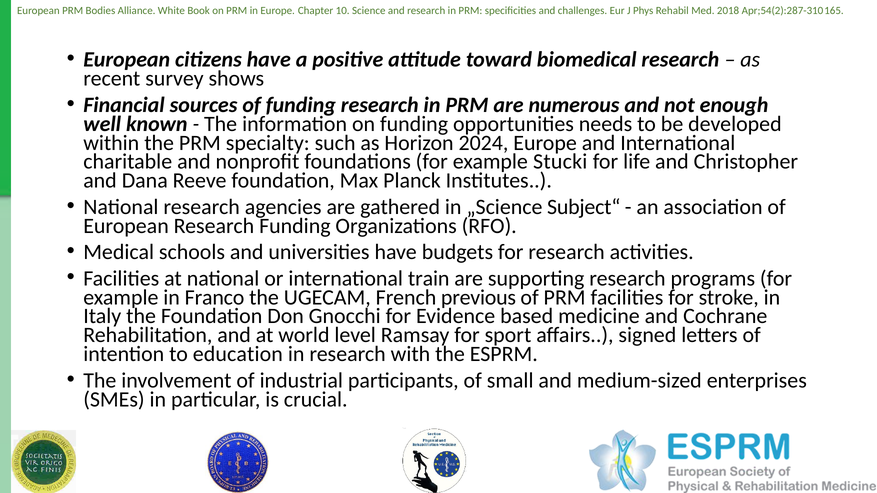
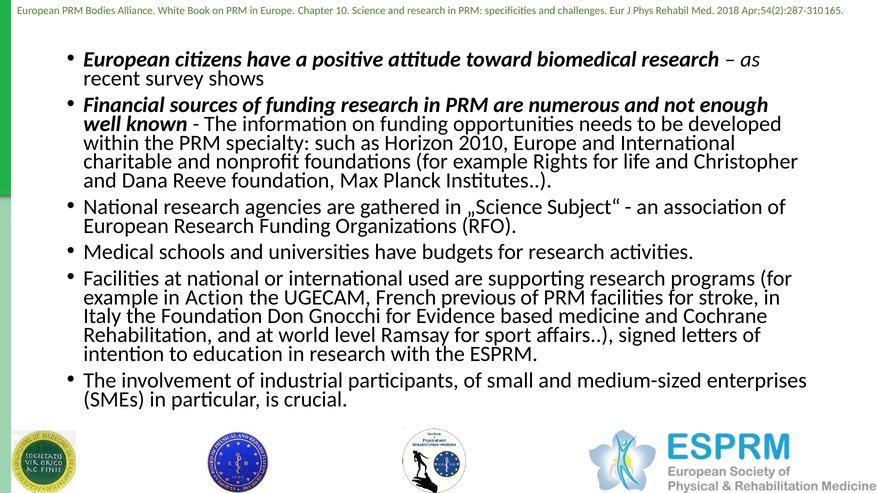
2024: 2024 -> 2010
Stucki: Stucki -> Rights
train: train -> used
Franco: Franco -> Action
